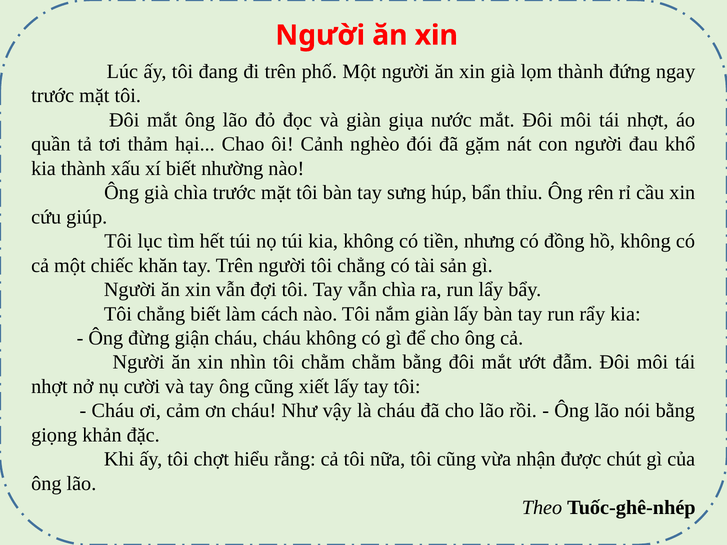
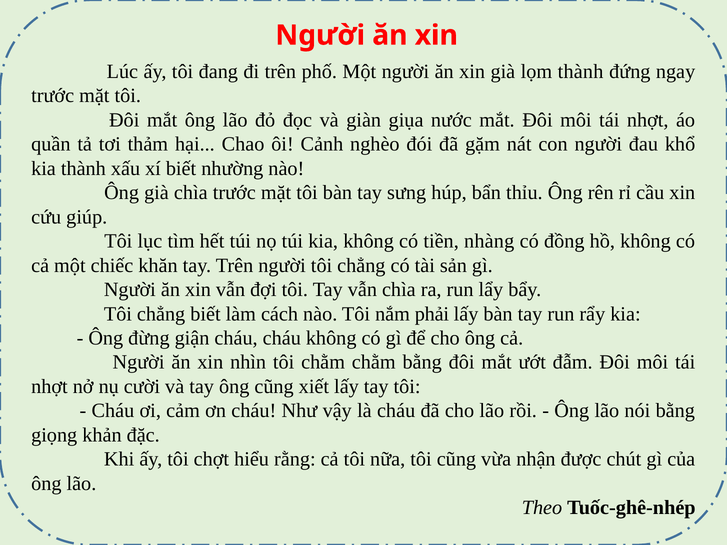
nhưng: nhưng -> nhàng
nắm giàn: giàn -> phải
